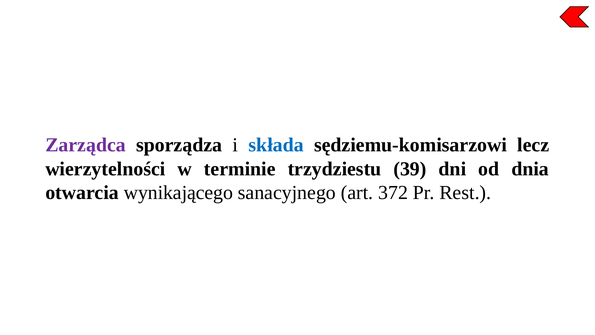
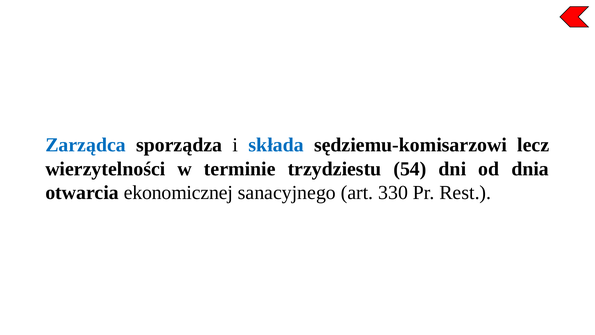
Zarządca colour: purple -> blue
39: 39 -> 54
wynikającego: wynikającego -> ekonomicznej
372: 372 -> 330
